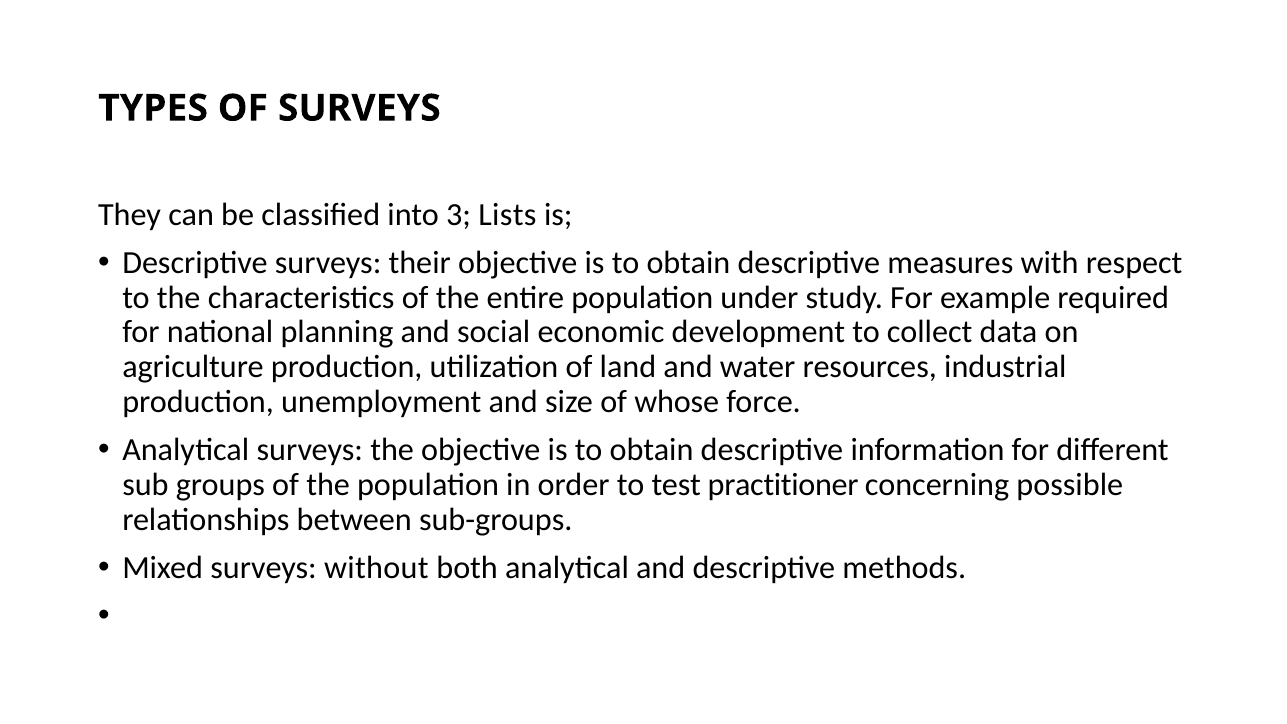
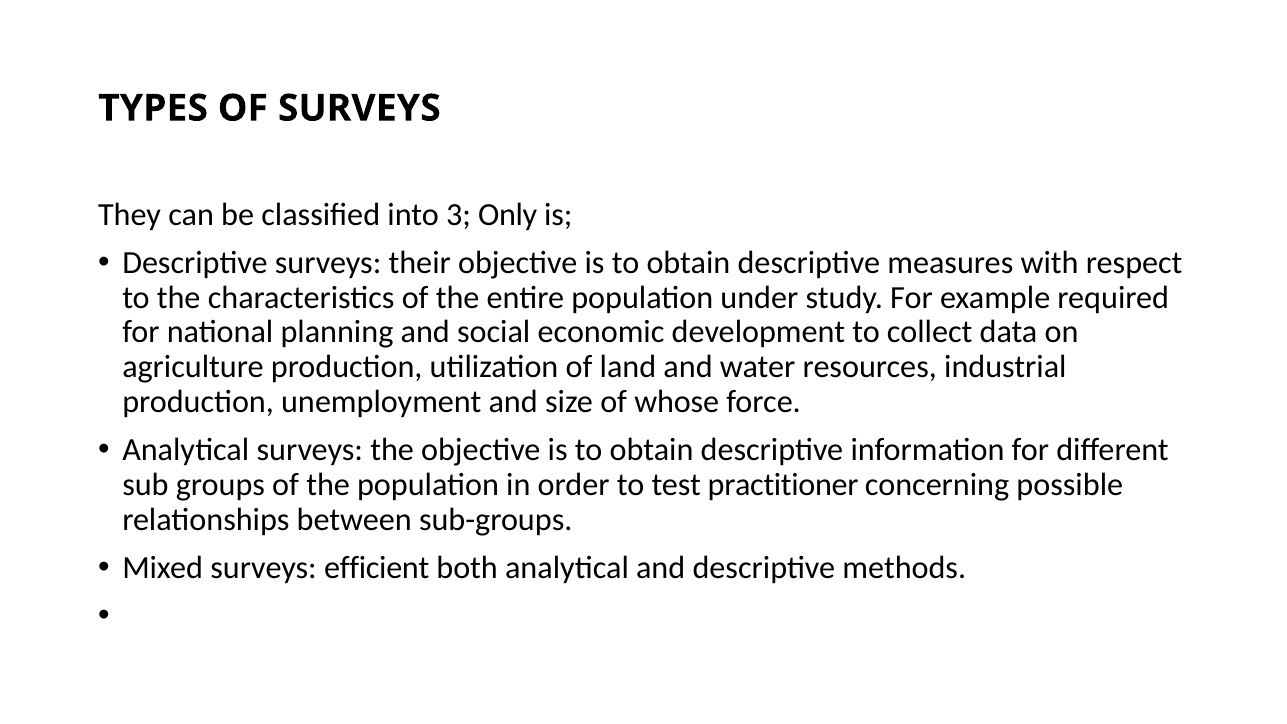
Lists: Lists -> Only
without: without -> efficient
